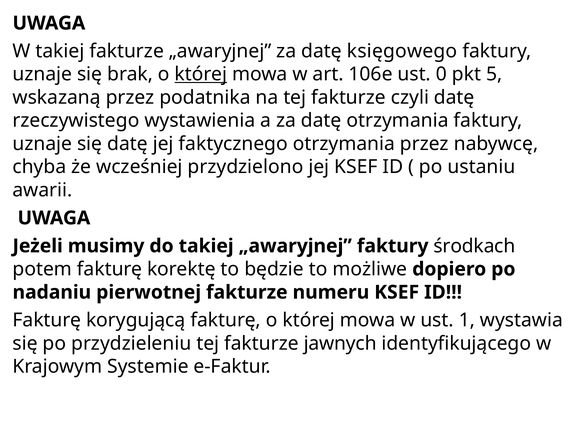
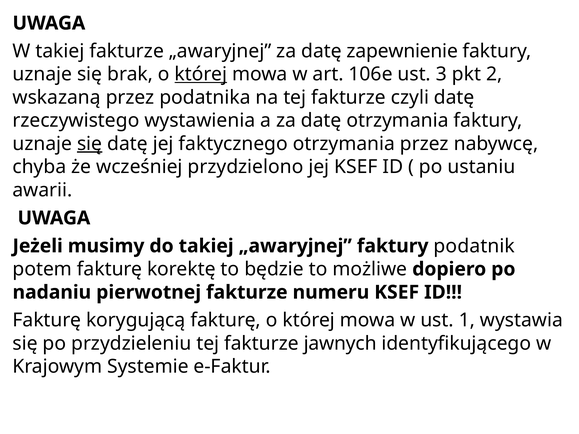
księgowego: księgowego -> zapewnienie
0: 0 -> 3
5: 5 -> 2
się at (90, 144) underline: none -> present
środkach: środkach -> podatnik
